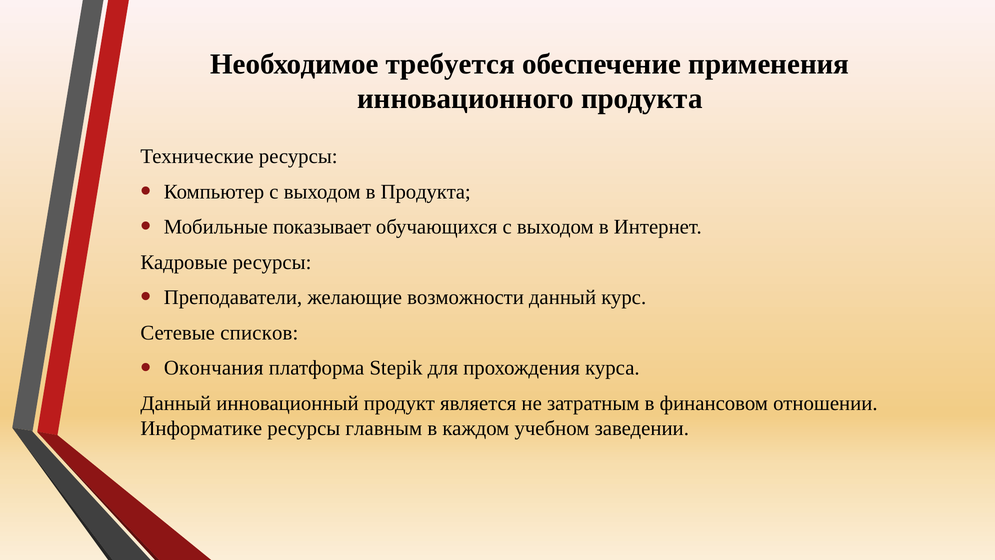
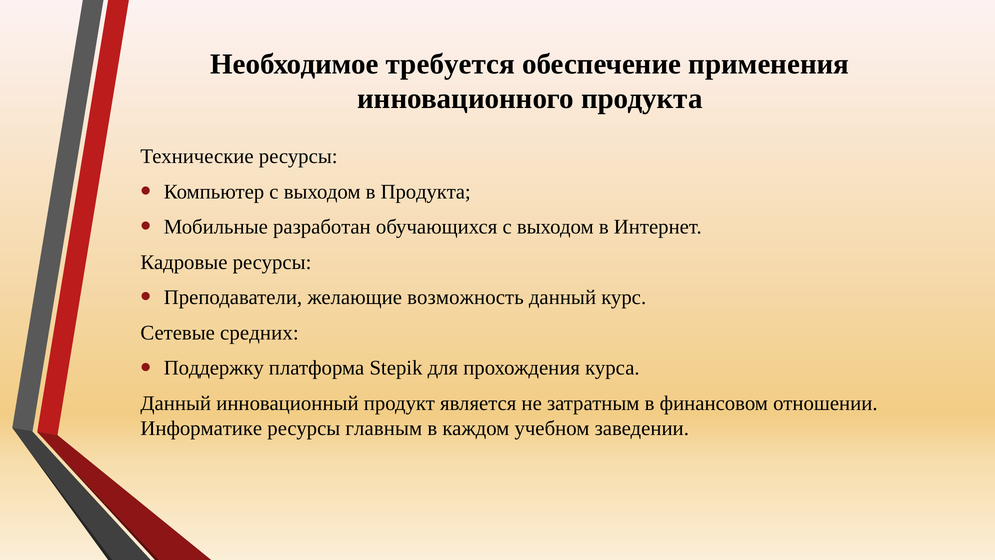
показывает: показывает -> разработан
возможности: возможности -> возможность
списков: списков -> средних
Окончания: Окончания -> Поддержку
